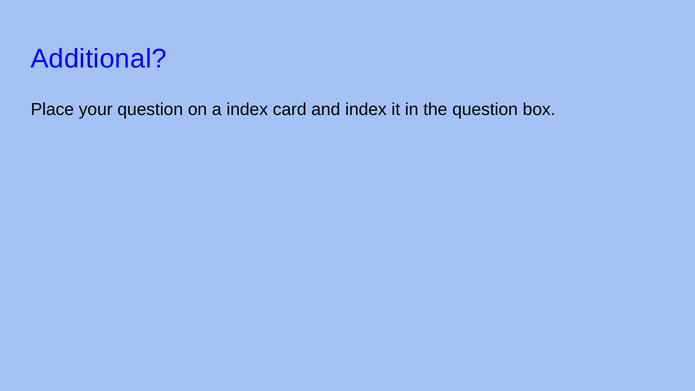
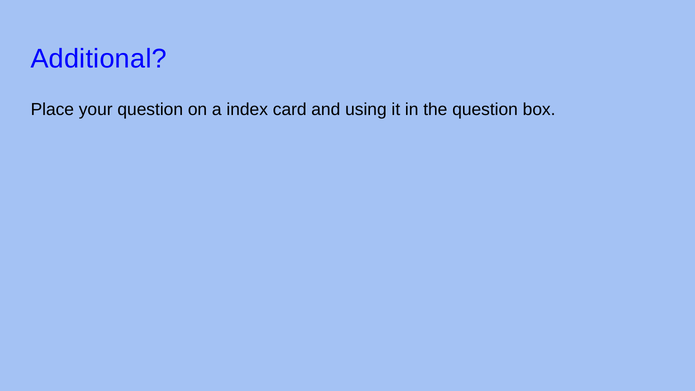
and index: index -> using
